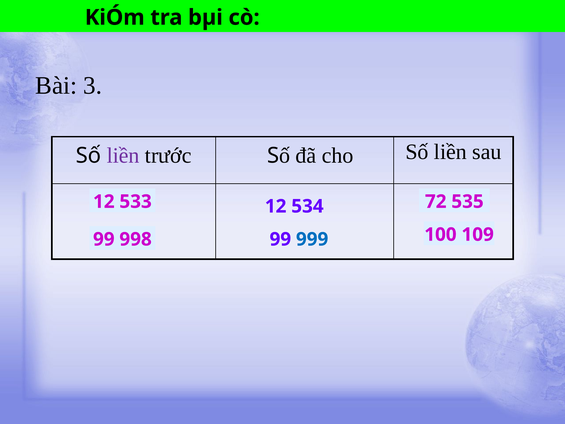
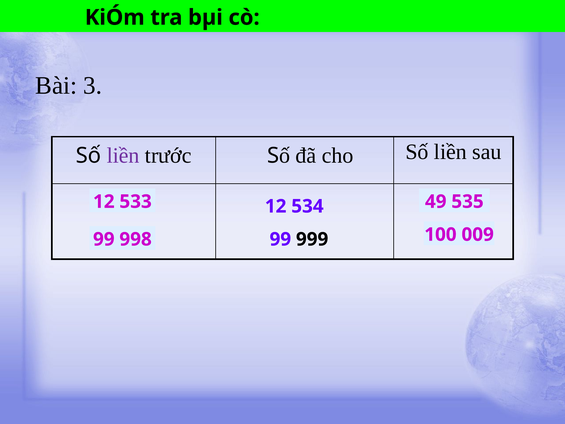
72: 72 -> 49
999 colour: blue -> black
109: 109 -> 009
